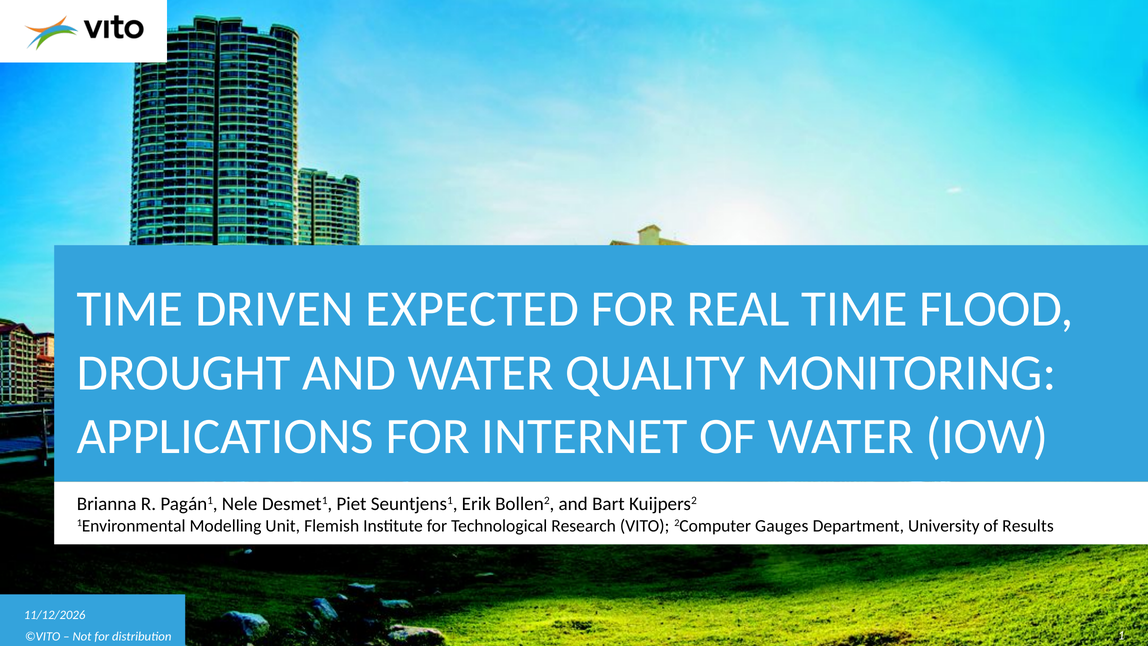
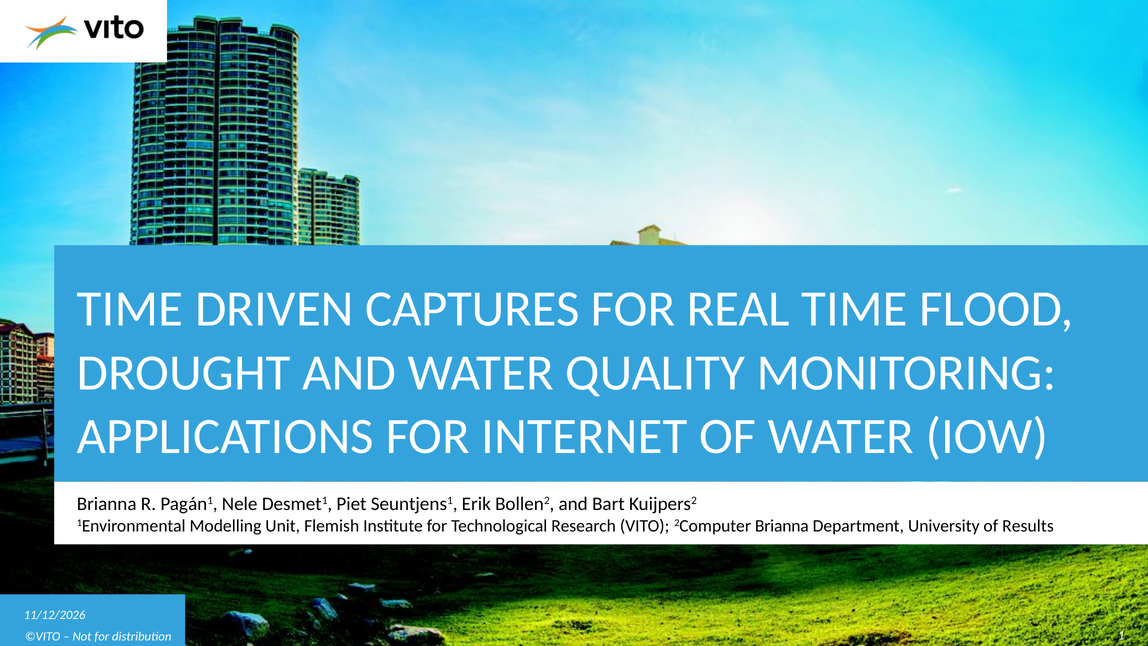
EXPECTED: EXPECTED -> CAPTURES
2Computer Gauges: Gauges -> Brianna
